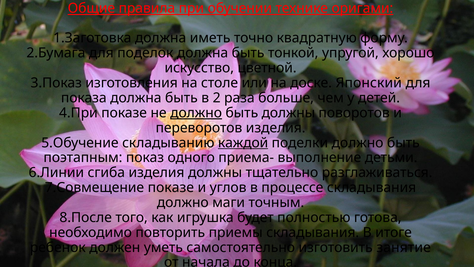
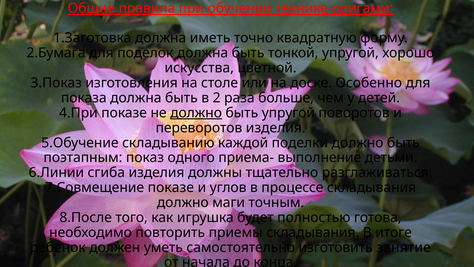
искусство: искусство -> искусства
Японский: Японский -> Особенно
быть должны: должны -> упругой
каждой underline: present -> none
